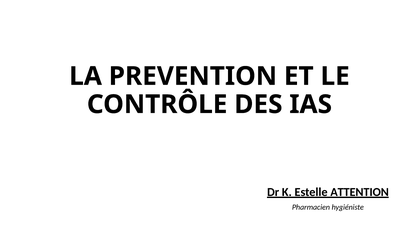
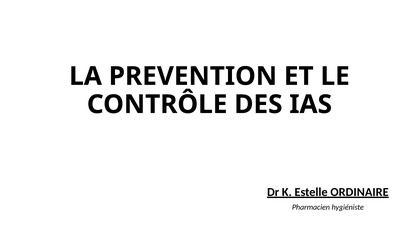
ATTENTION: ATTENTION -> ORDINAIRE
